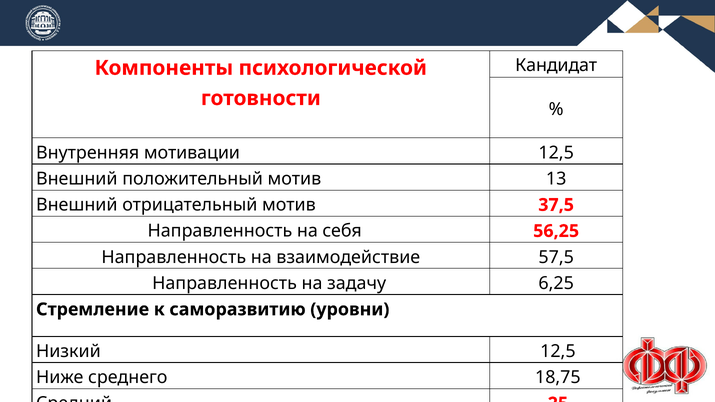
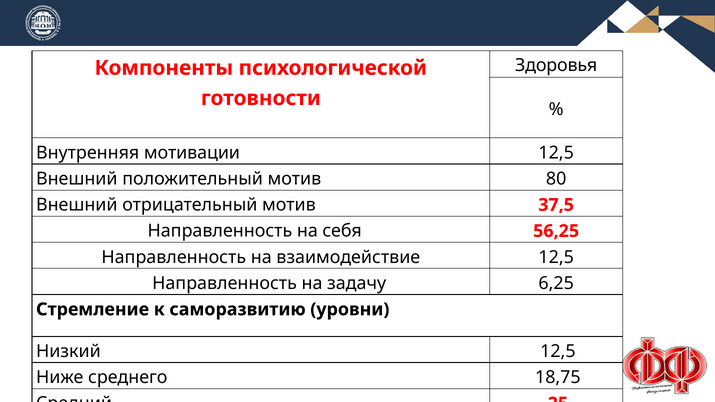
Кандидат: Кандидат -> Здоровья
13: 13 -> 80
взаимодействие 57,5: 57,5 -> 12,5
